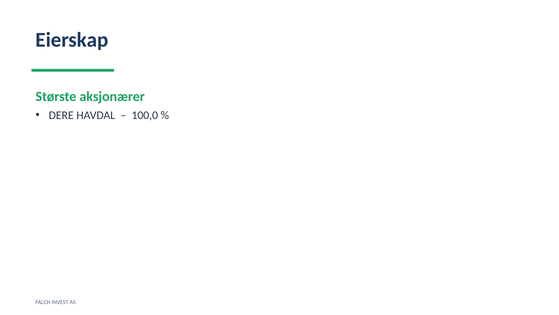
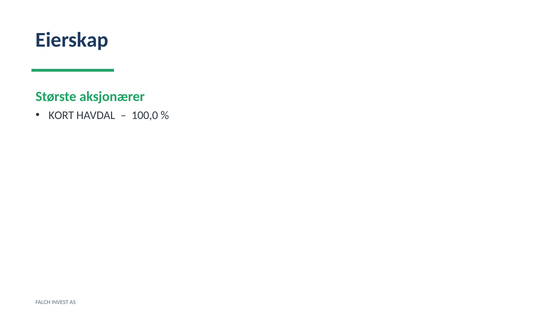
DERE: DERE -> KORT
